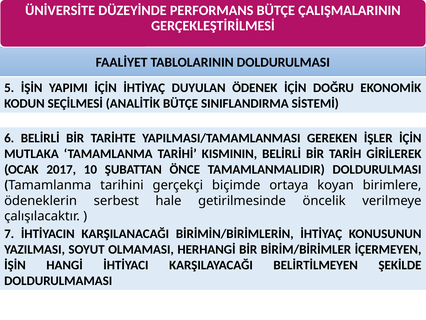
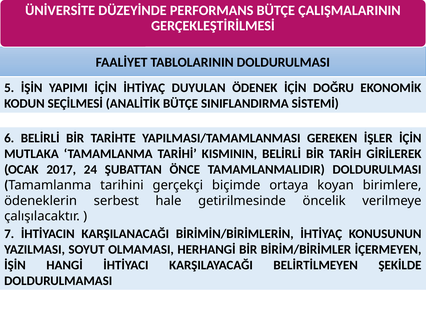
10: 10 -> 24
